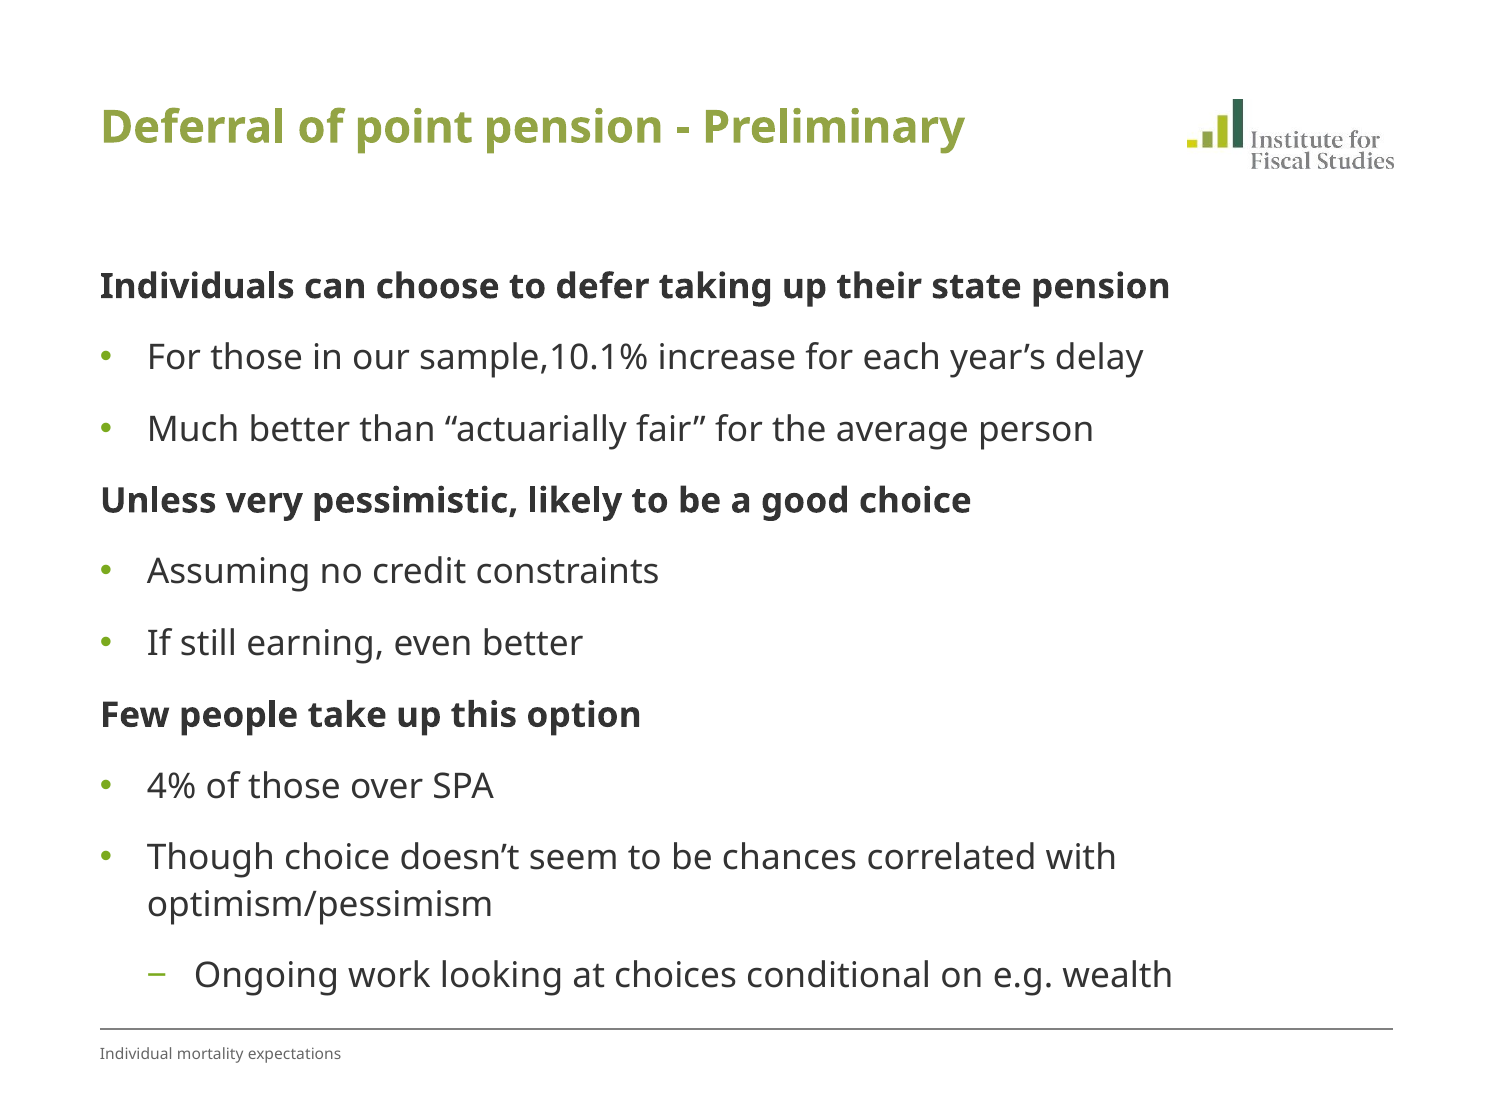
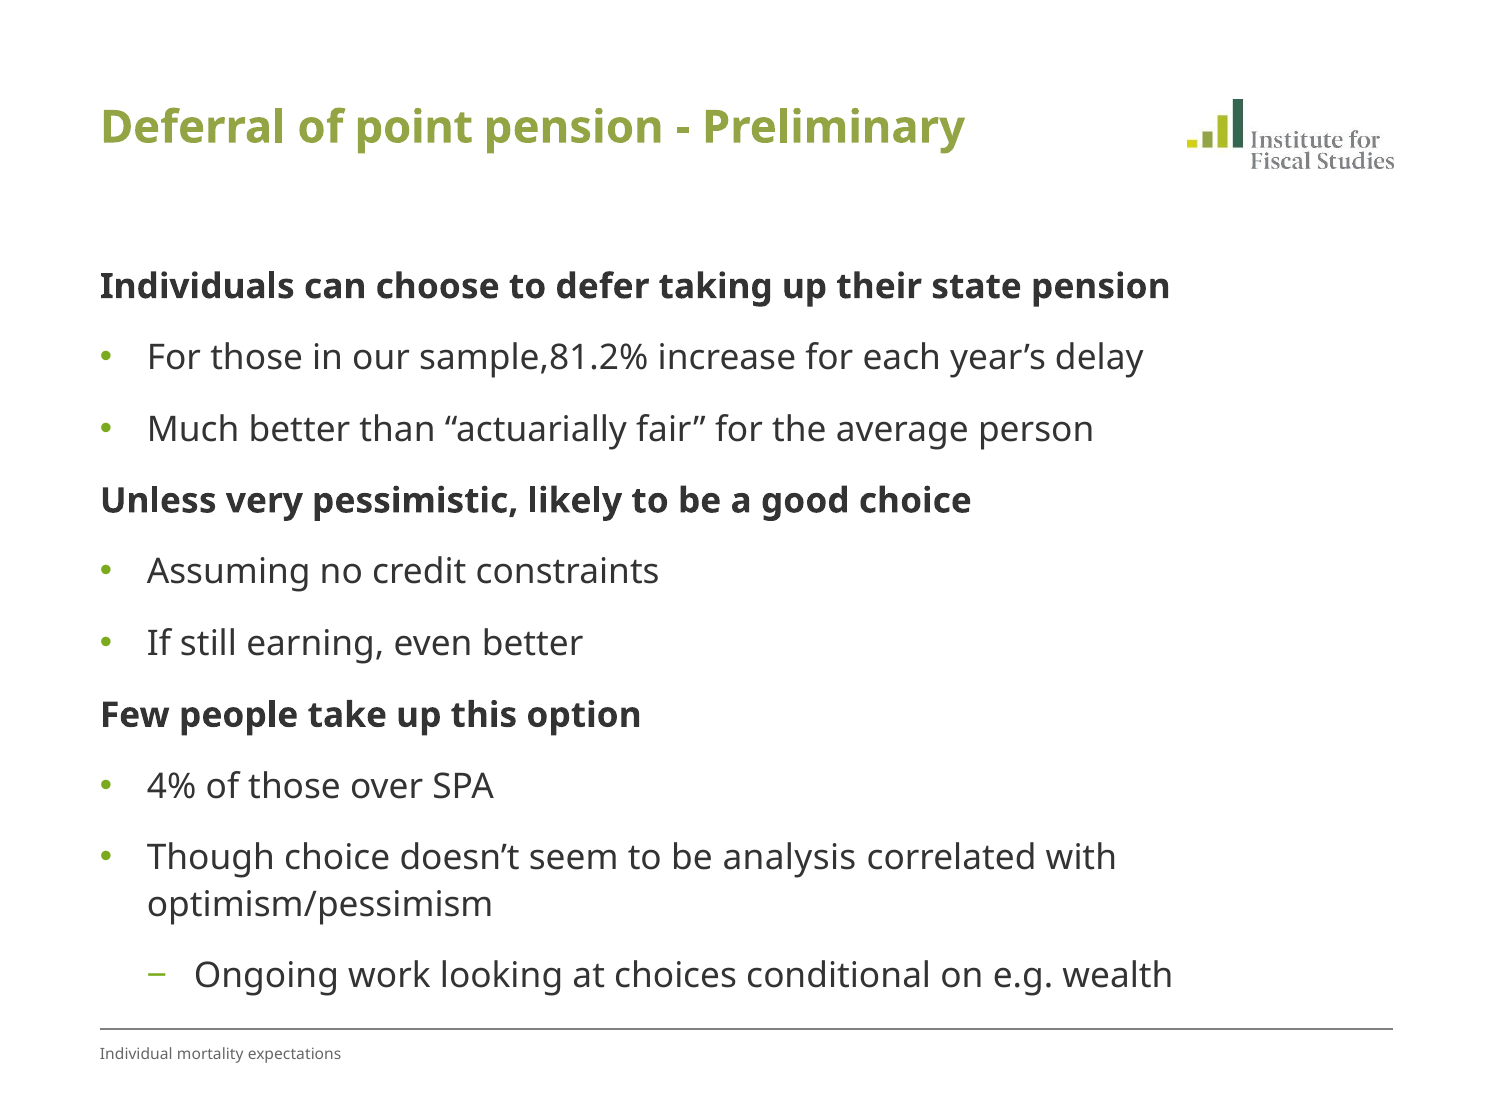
sample,10.1%: sample,10.1% -> sample,81.2%
chances: chances -> analysis
